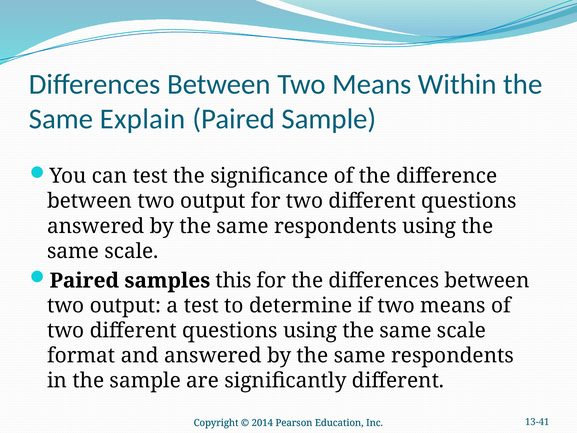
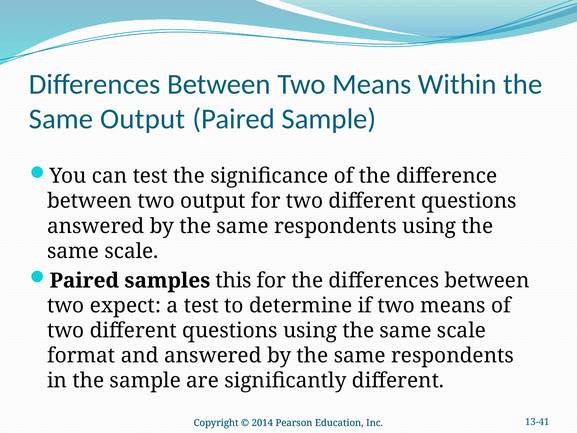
Same Explain: Explain -> Output
output at (125, 305): output -> expect
